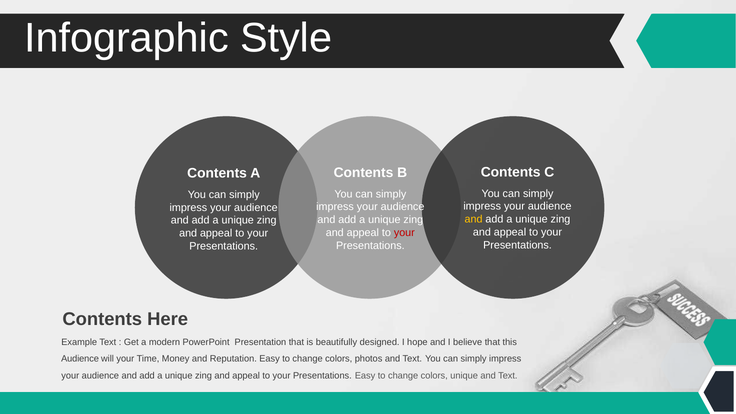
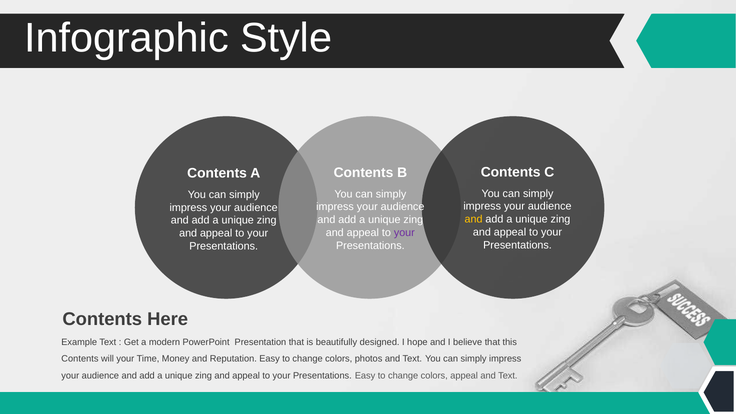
your at (404, 233) colour: red -> purple
Audience at (80, 359): Audience -> Contents
colors unique: unique -> appeal
